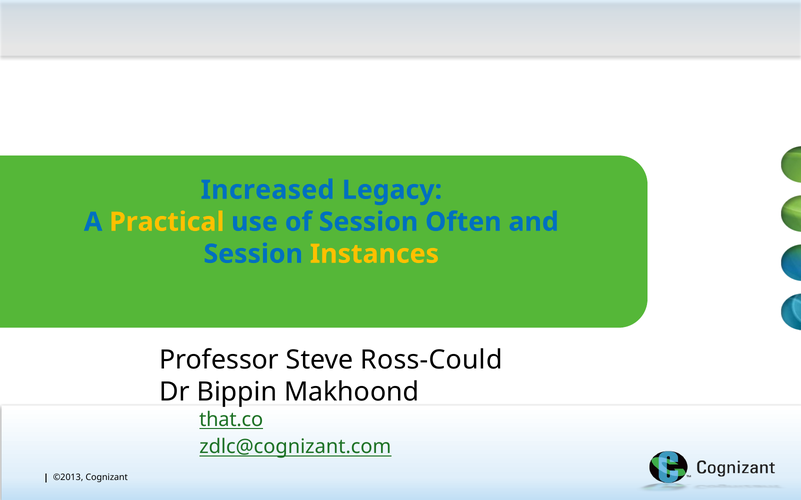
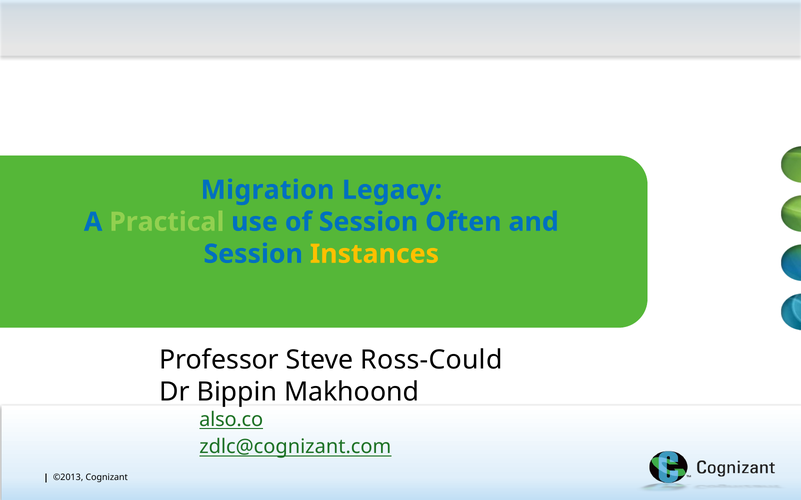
Increased: Increased -> Migration
Practical colour: yellow -> light green
that.co: that.co -> also.co
